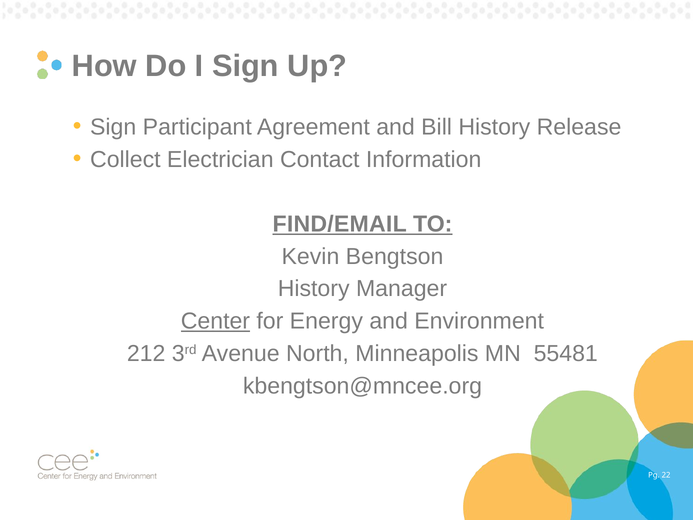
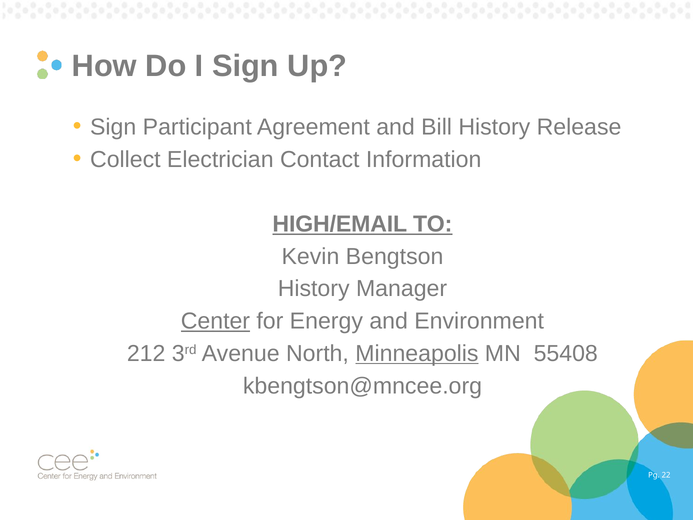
FIND/EMAIL: FIND/EMAIL -> HIGH/EMAIL
Minneapolis underline: none -> present
55481: 55481 -> 55408
